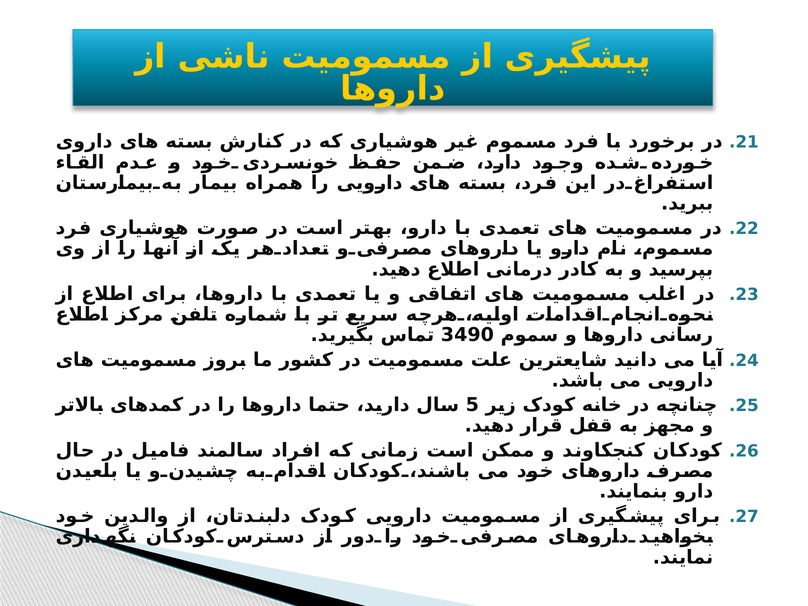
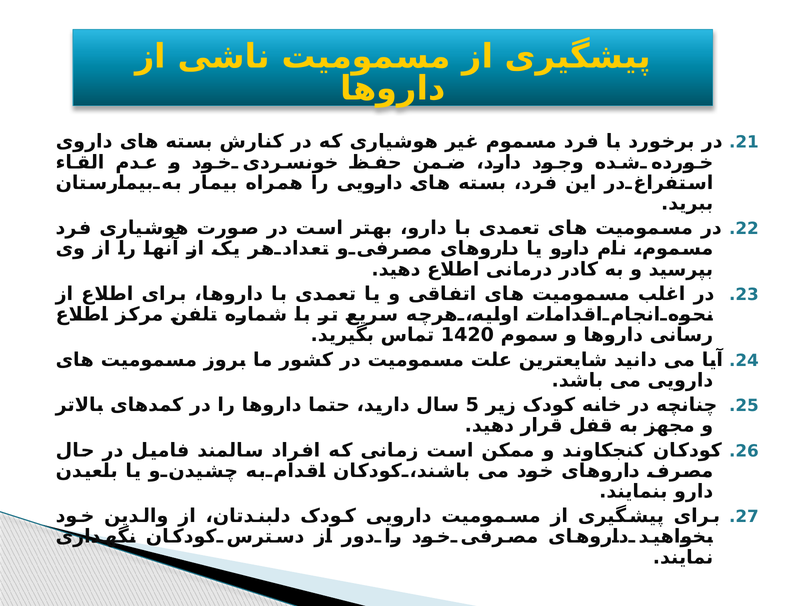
3490: 3490 -> 1420
